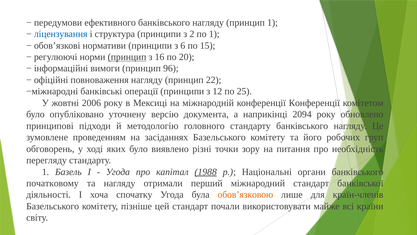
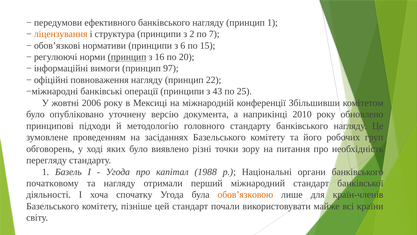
ліцензування colour: blue -> orange
по 1: 1 -> 7
96: 96 -> 97
12: 12 -> 43
конференції Конференції: Конференції -> Збільшивши
2094: 2094 -> 2010
1988 underline: present -> none
